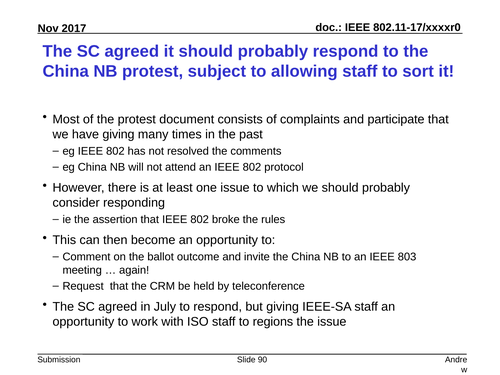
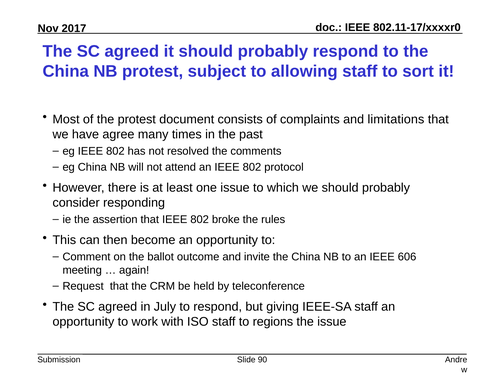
participate: participate -> limitations
have giving: giving -> agree
803: 803 -> 606
